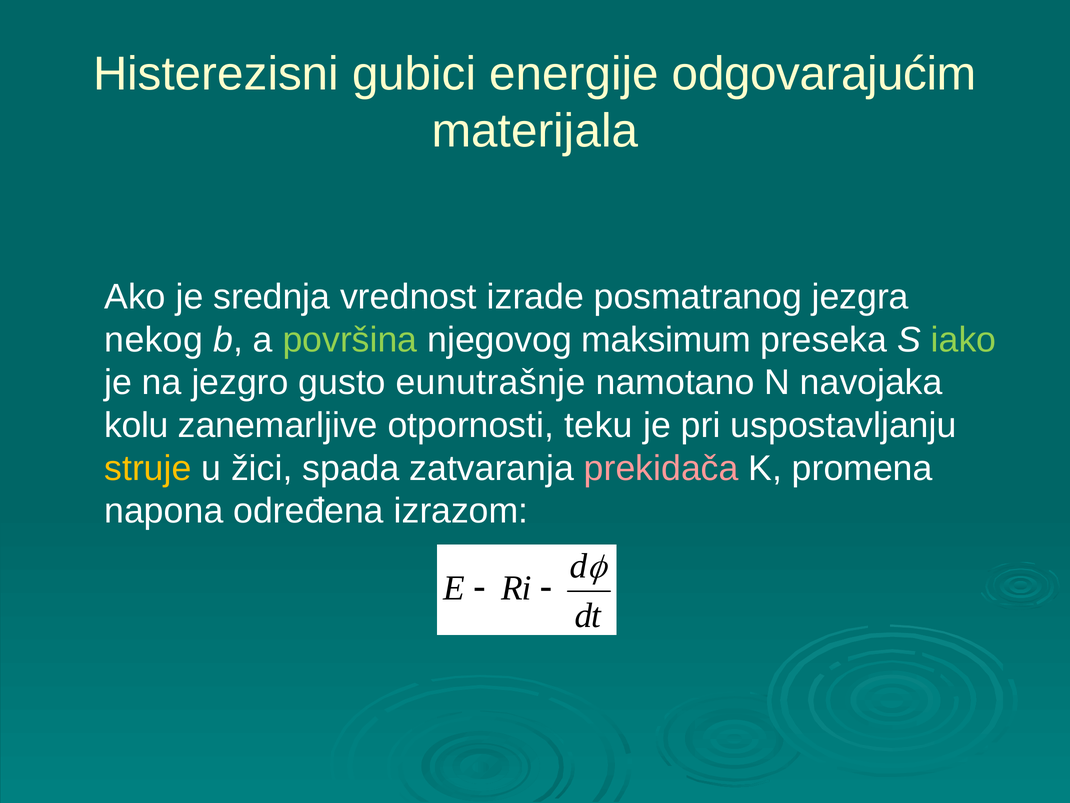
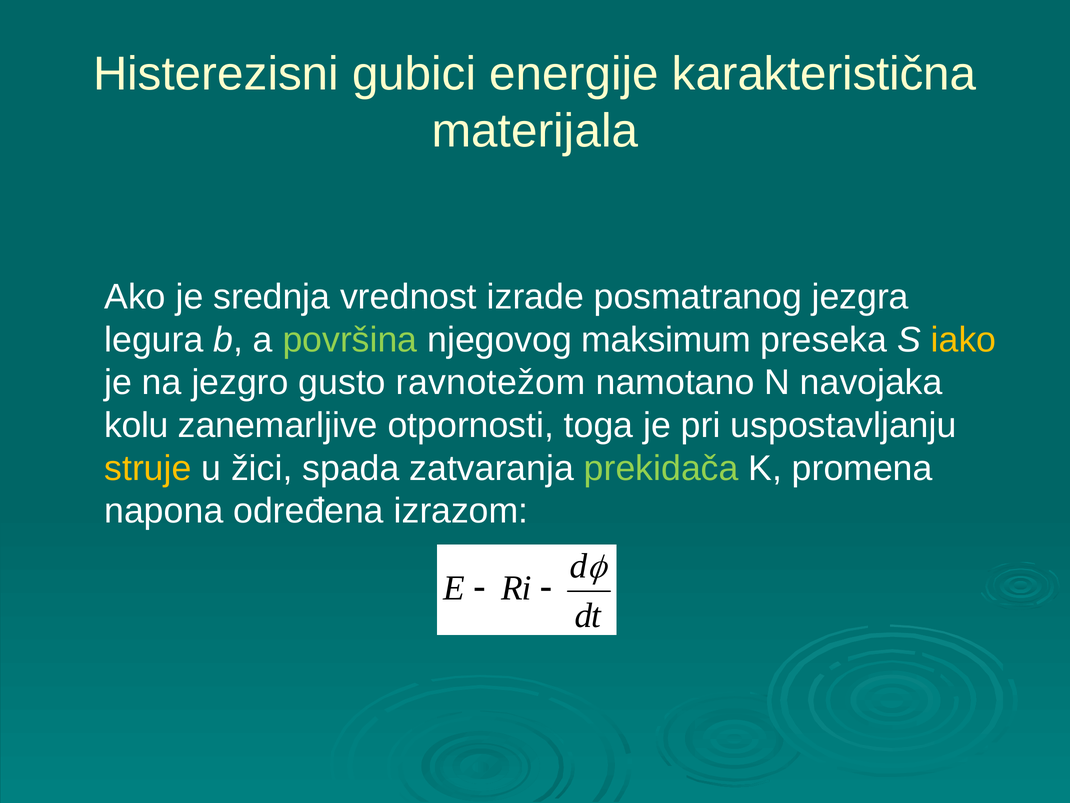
odgovarajućim: odgovarajućim -> karakteristična
nekog: nekog -> legura
iako colour: light green -> yellow
eunutrašnje: eunutrašnje -> ravnotežom
teku: teku -> toga
prekidača colour: pink -> light green
